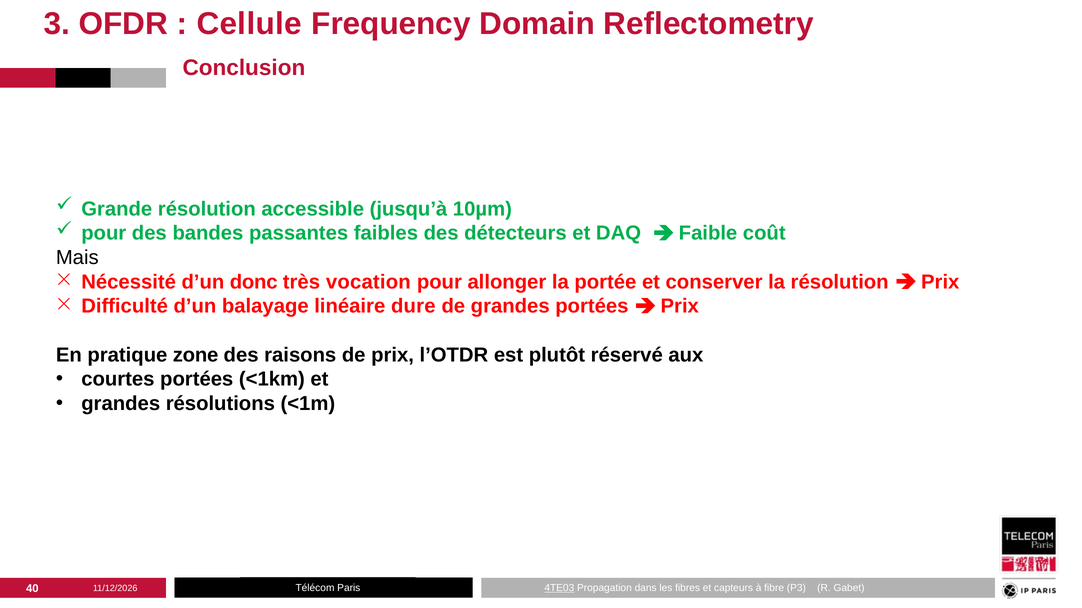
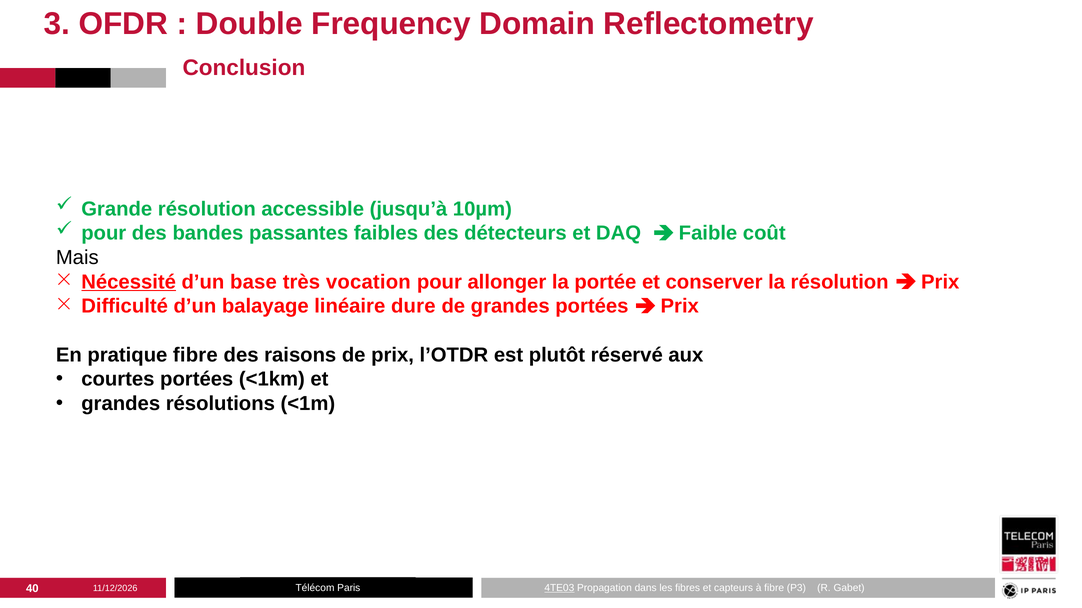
Cellule: Cellule -> Double
Nécessité underline: none -> present
donc: donc -> base
pratique zone: zone -> fibre
